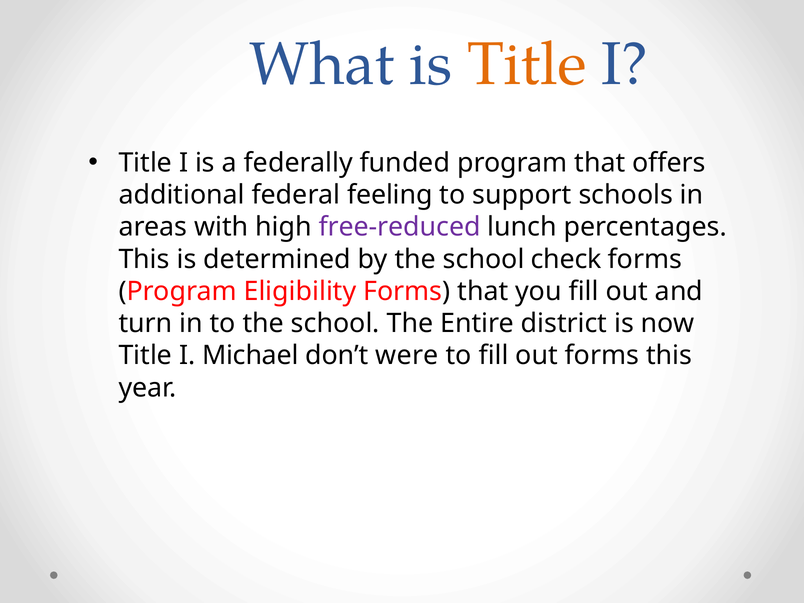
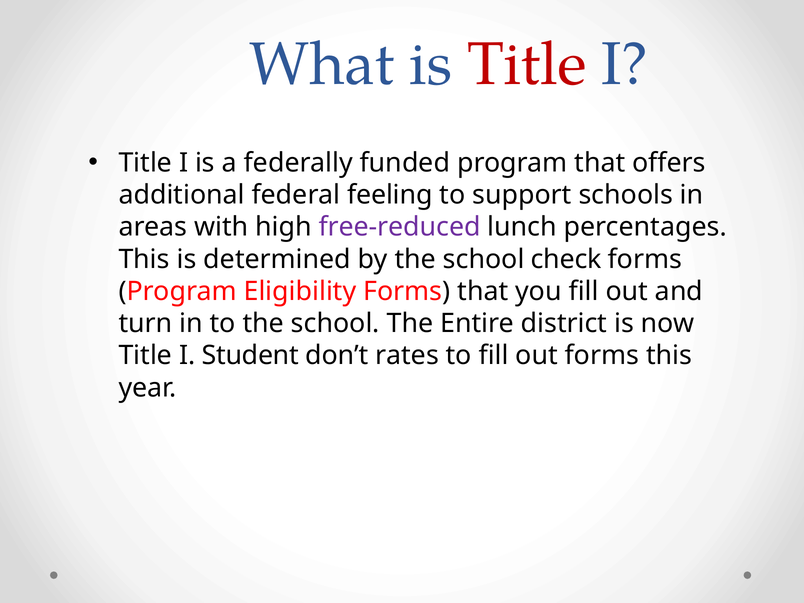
Title at (527, 64) colour: orange -> red
Michael: Michael -> Student
were: were -> rates
